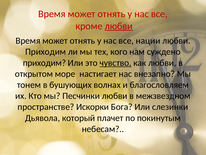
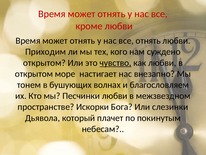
любви at (119, 26) underline: present -> none
все нации: нации -> отнять
приходим at (44, 63): приходим -> открытом
